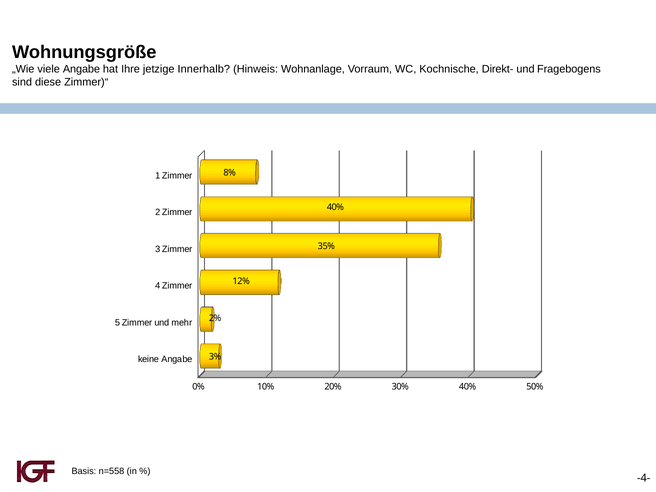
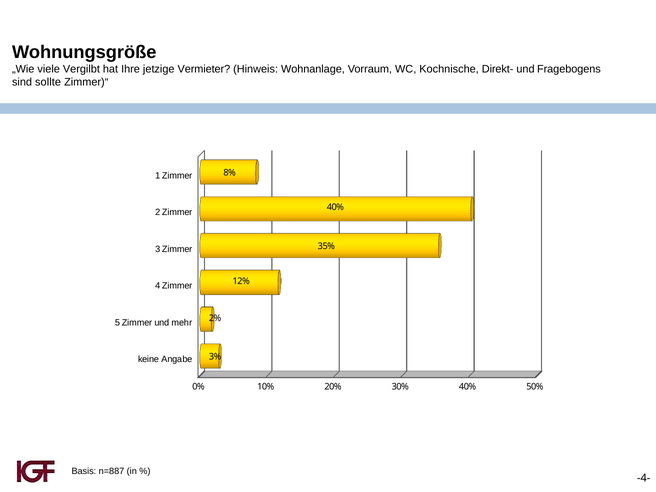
viele Angabe: Angabe -> Vergilbt
Innerhalb: Innerhalb -> Vermieter
diese: diese -> sollte
n=558: n=558 -> n=887
